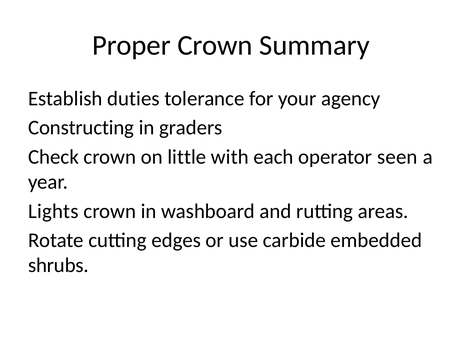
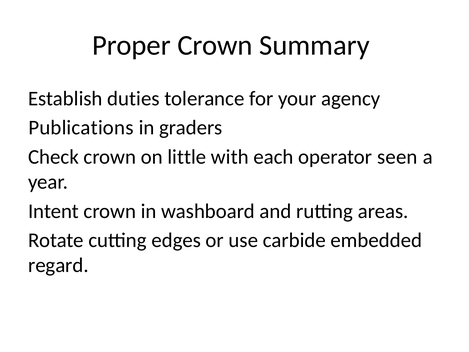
Constructing: Constructing -> Publications
Lights: Lights -> Intent
shrubs: shrubs -> regard
